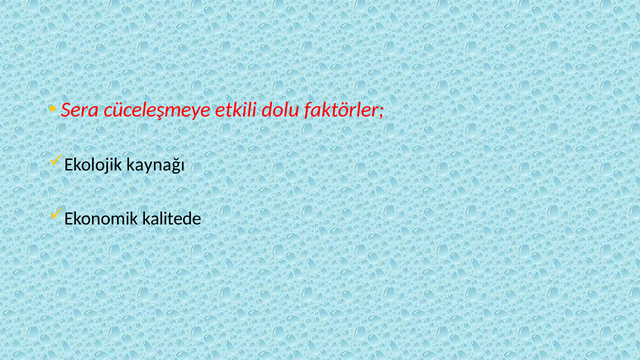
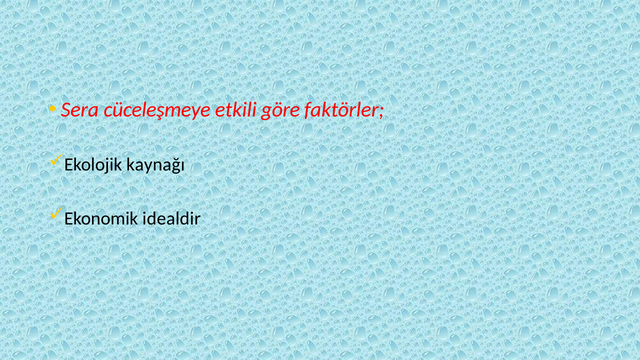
dolu: dolu -> göre
kalitede: kalitede -> idealdir
